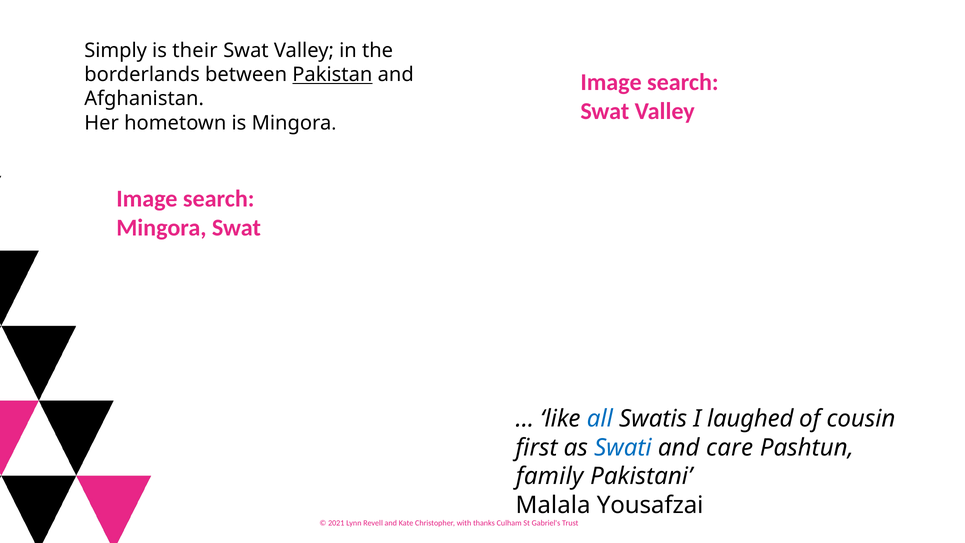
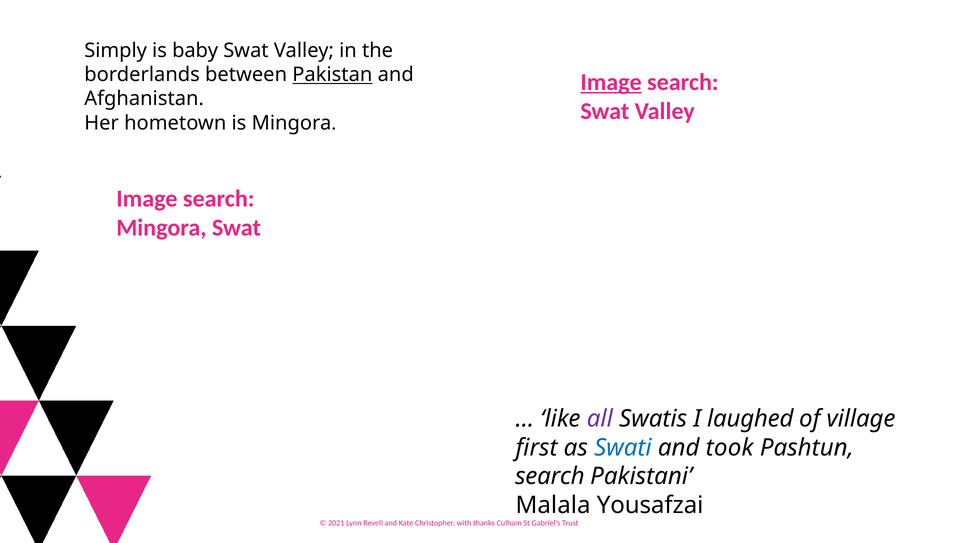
their: their -> baby
Image at (611, 82) underline: none -> present
all colour: blue -> purple
cousin: cousin -> village
care: care -> took
family at (550, 476): family -> search
